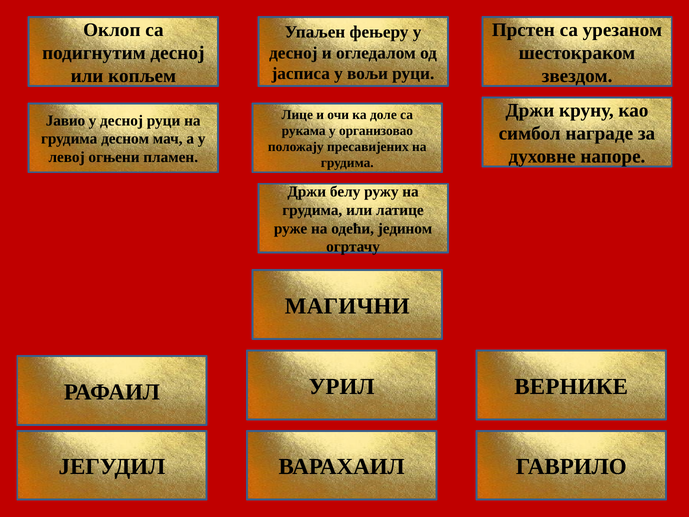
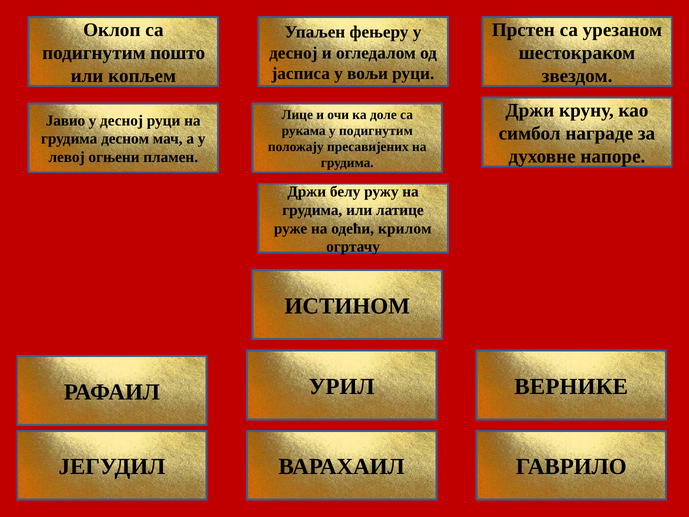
подигнутим десној: десној -> пошто
у организовао: организовао -> подигнутим
једином: једином -> крилом
МАГИЧНИ: МАГИЧНИ -> ИСТИНОМ
